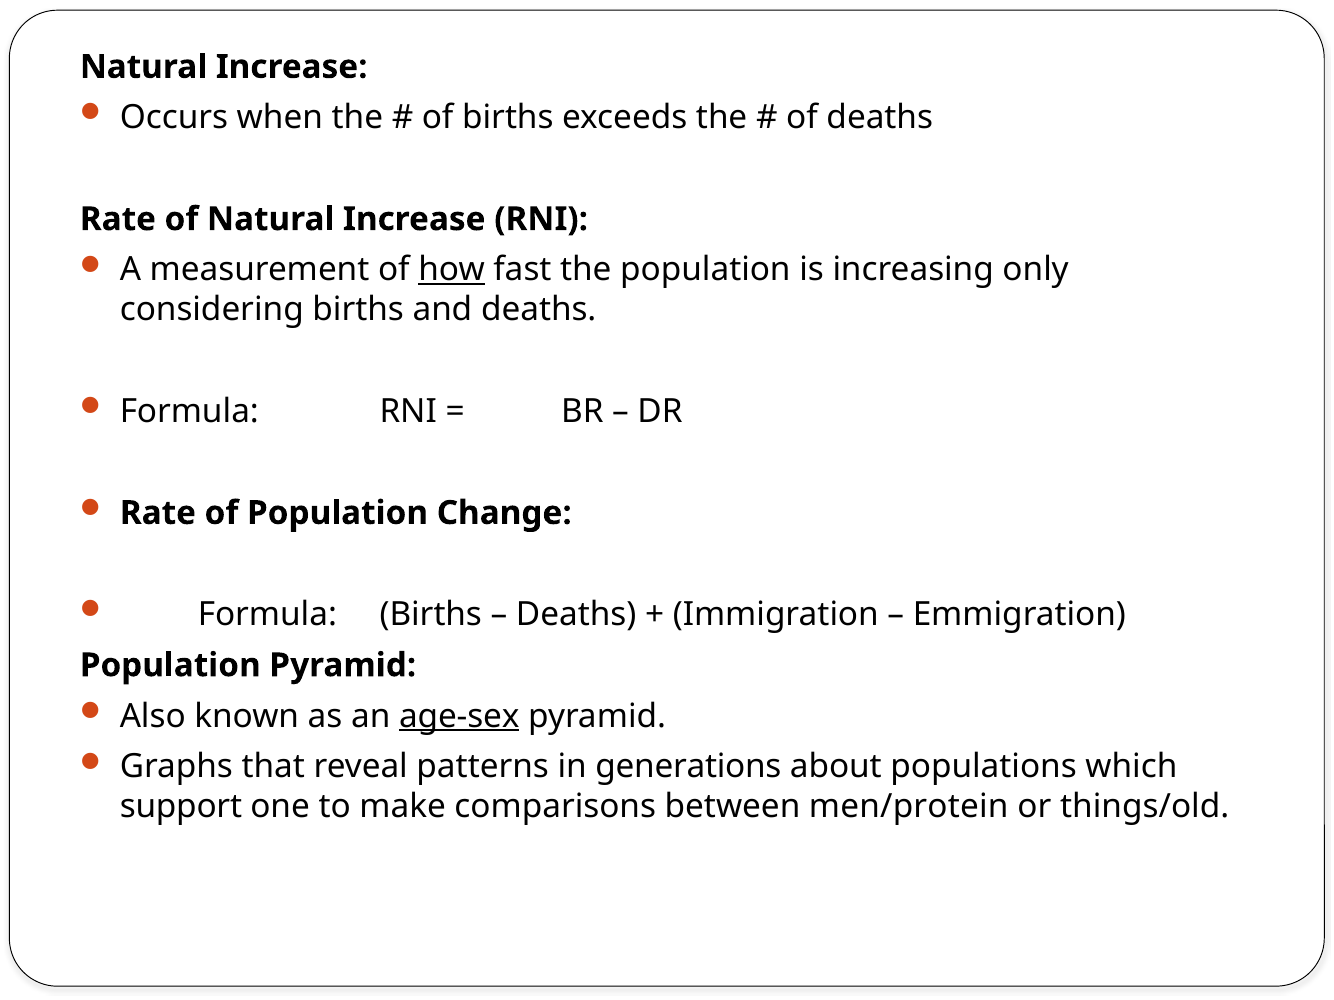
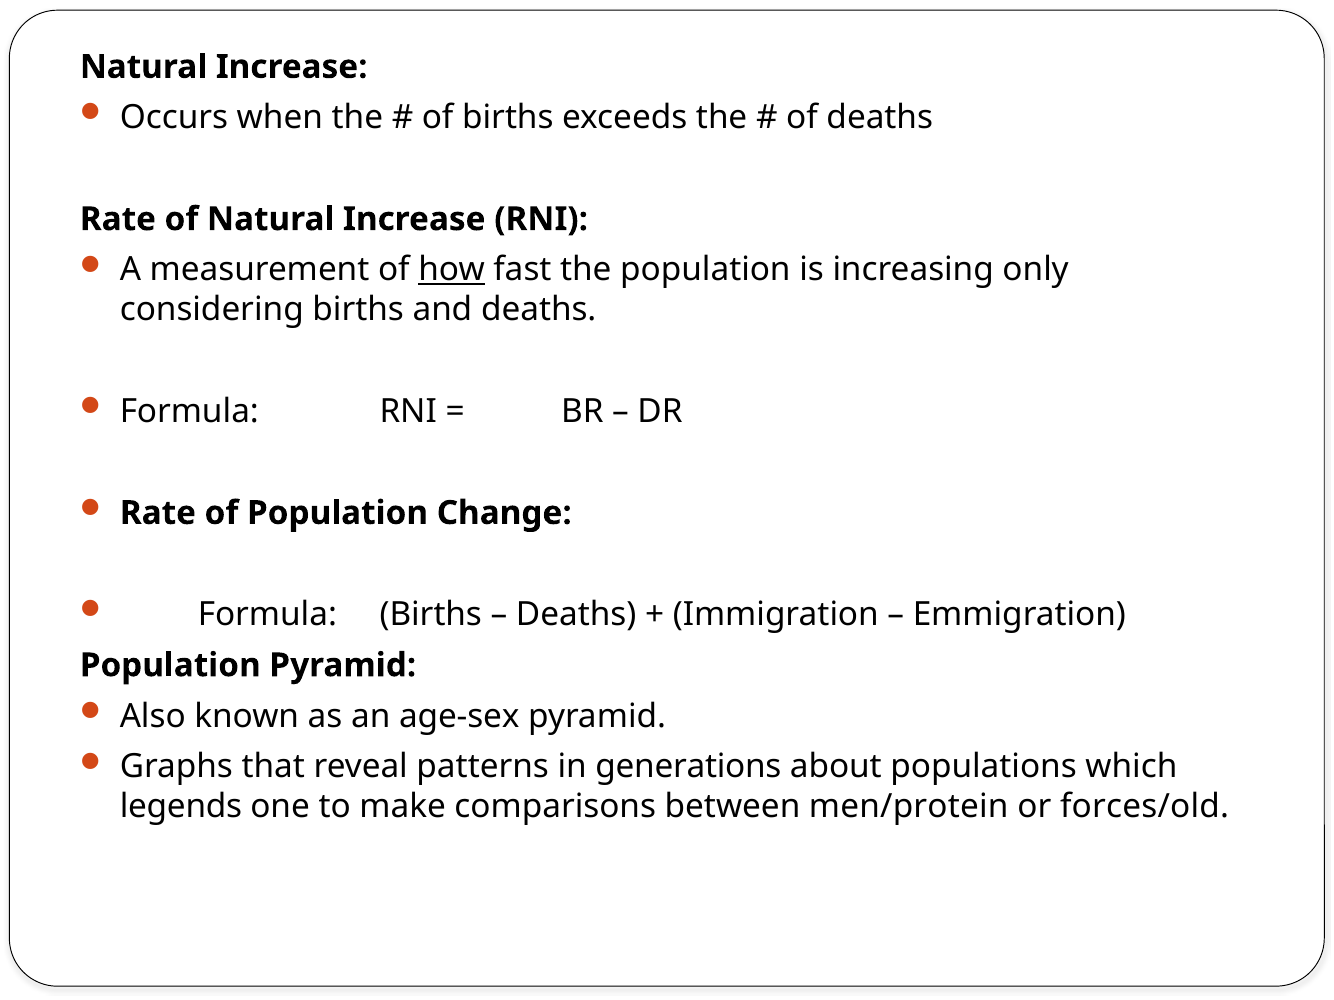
age-sex underline: present -> none
support: support -> legends
things/old: things/old -> forces/old
